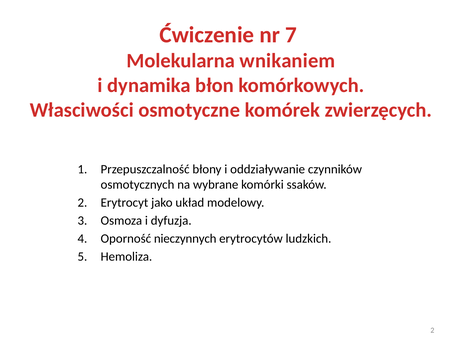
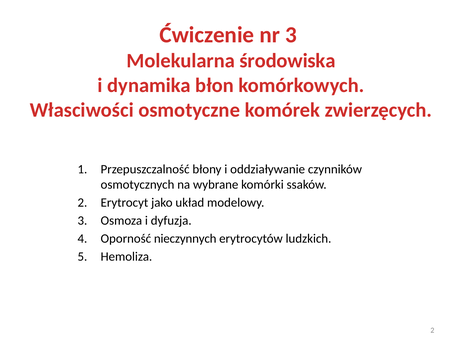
nr 7: 7 -> 3
wnikaniem: wnikaniem -> środowiska
